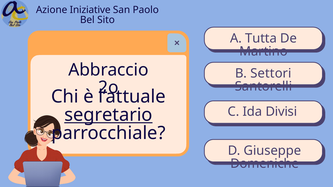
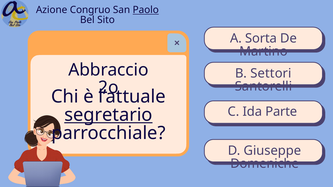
Iniziative: Iniziative -> Congruo
Paolo underline: none -> present
Tutta: Tutta -> Sorta
Divisi: Divisi -> Parte
